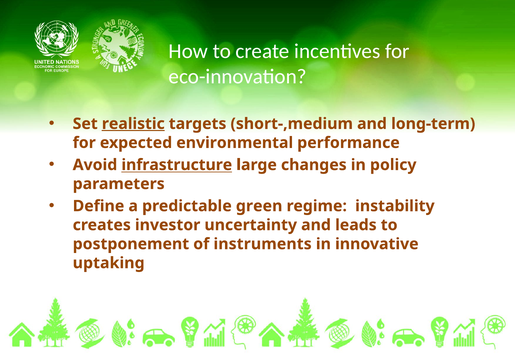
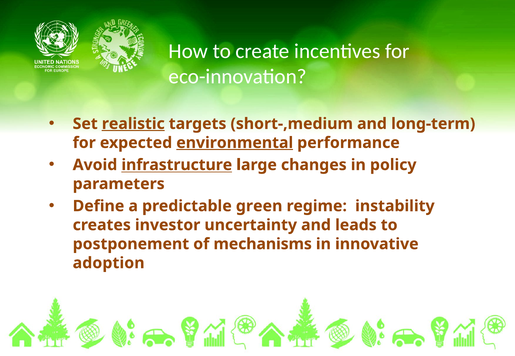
environmental underline: none -> present
instruments: instruments -> mechanisms
uptaking: uptaking -> adoption
